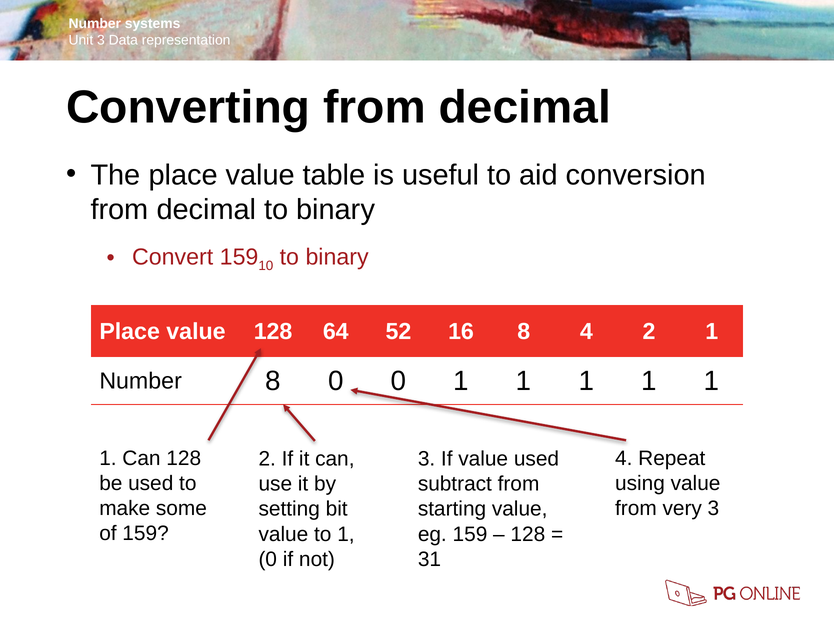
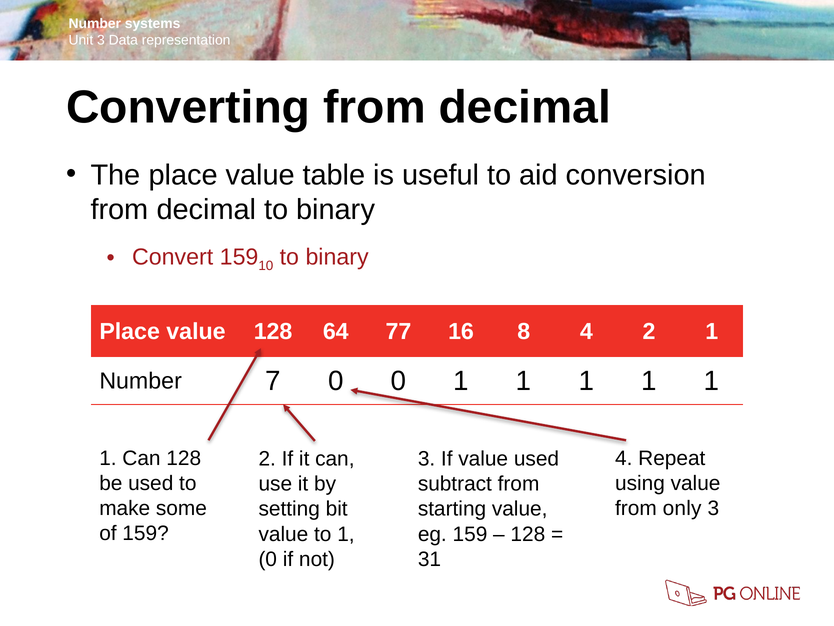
52: 52 -> 77
Number 8: 8 -> 7
very: very -> only
